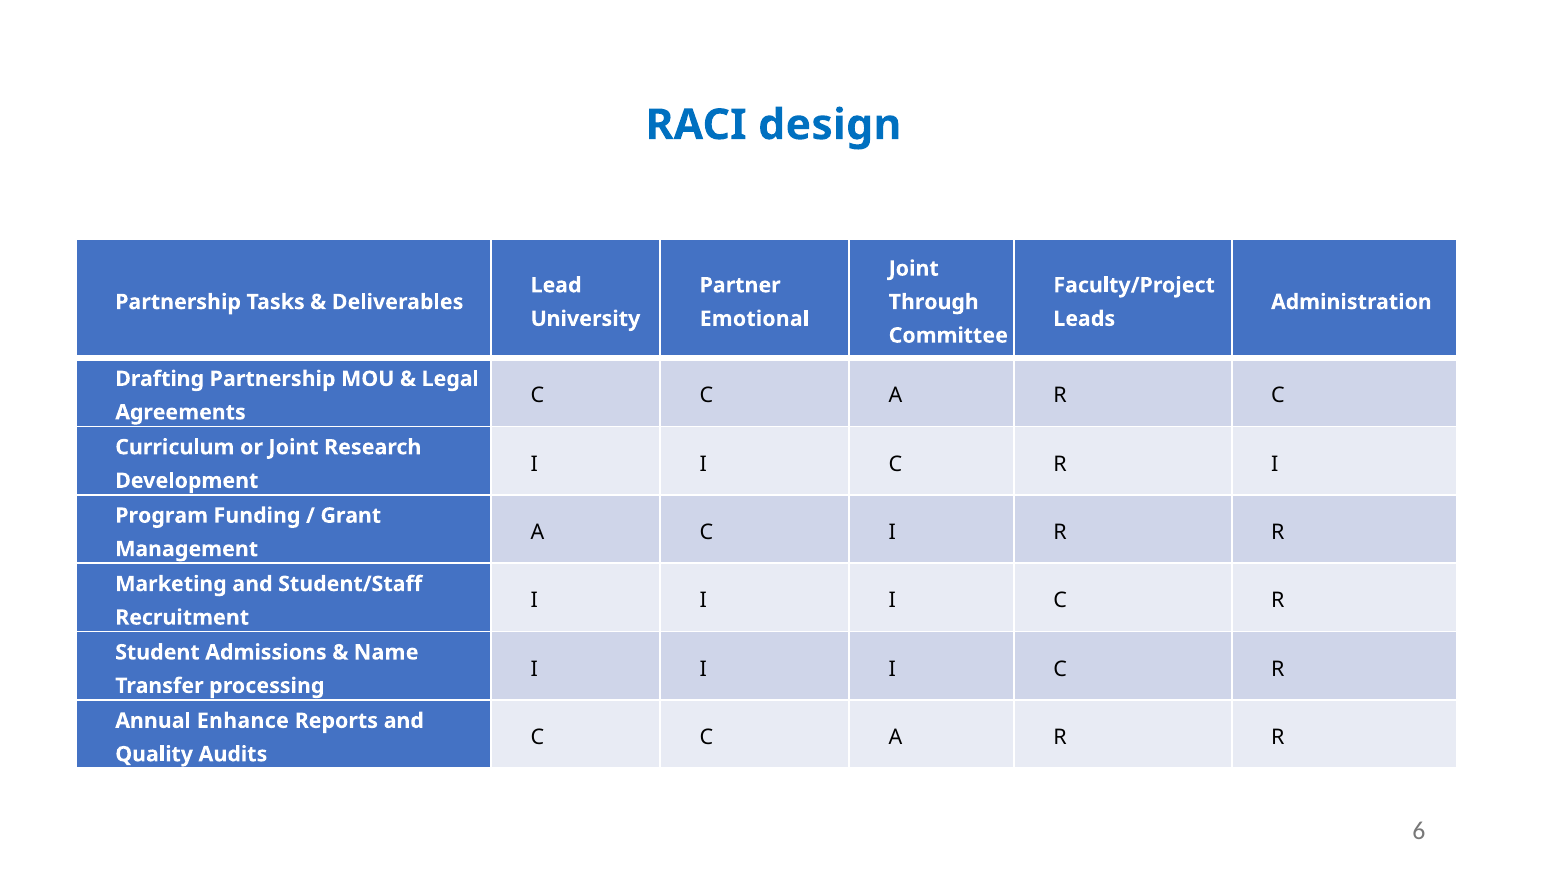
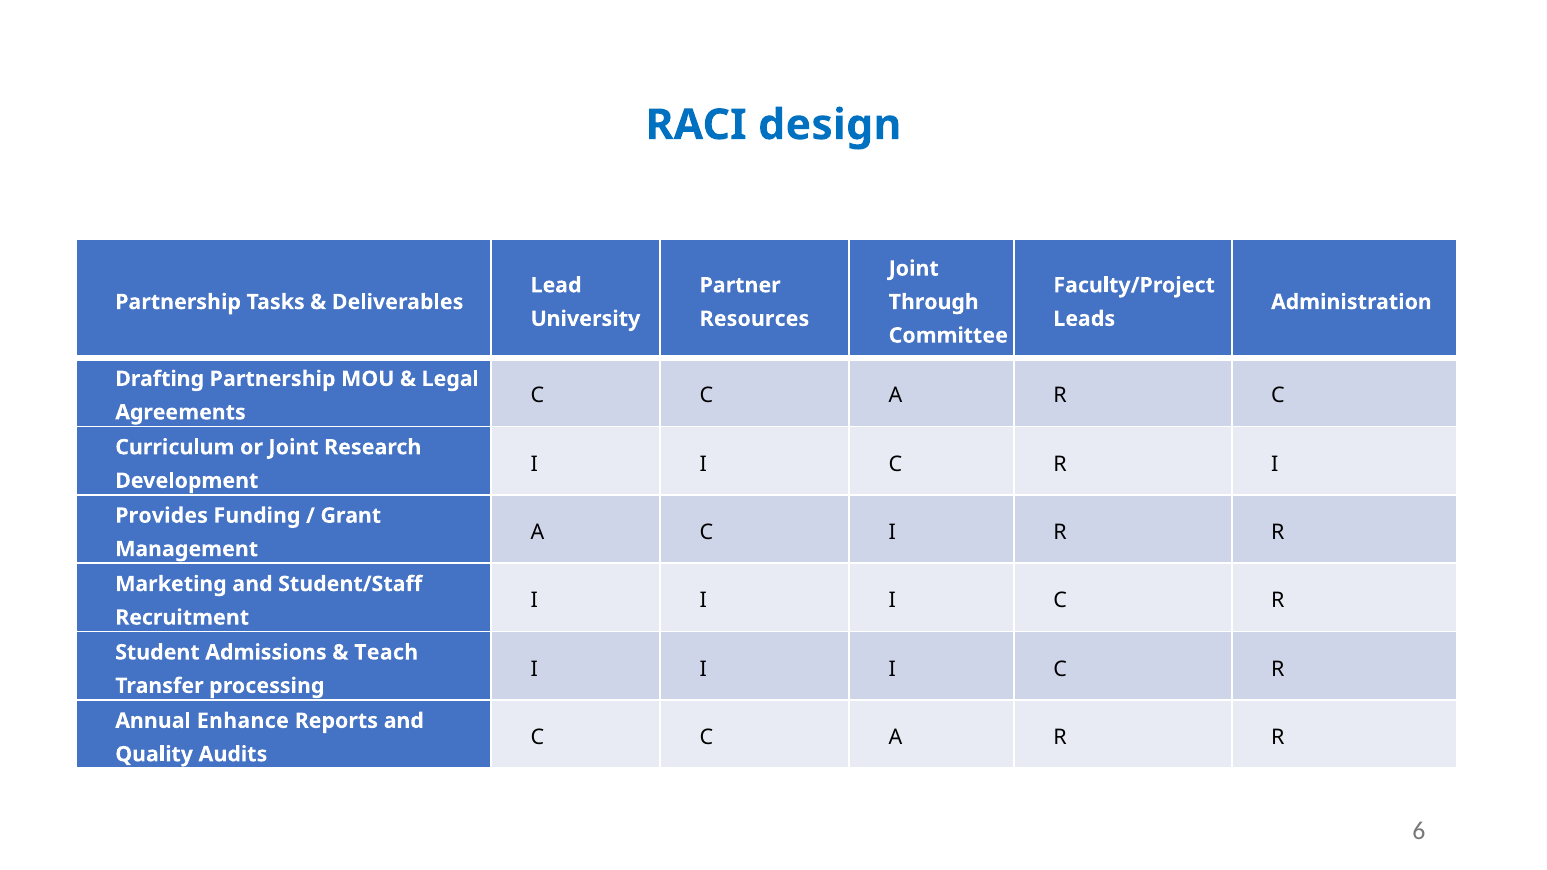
Emotional: Emotional -> Resources
Program: Program -> Provides
Name: Name -> Teach
